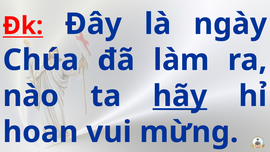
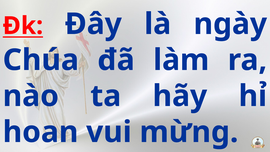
hãy underline: present -> none
